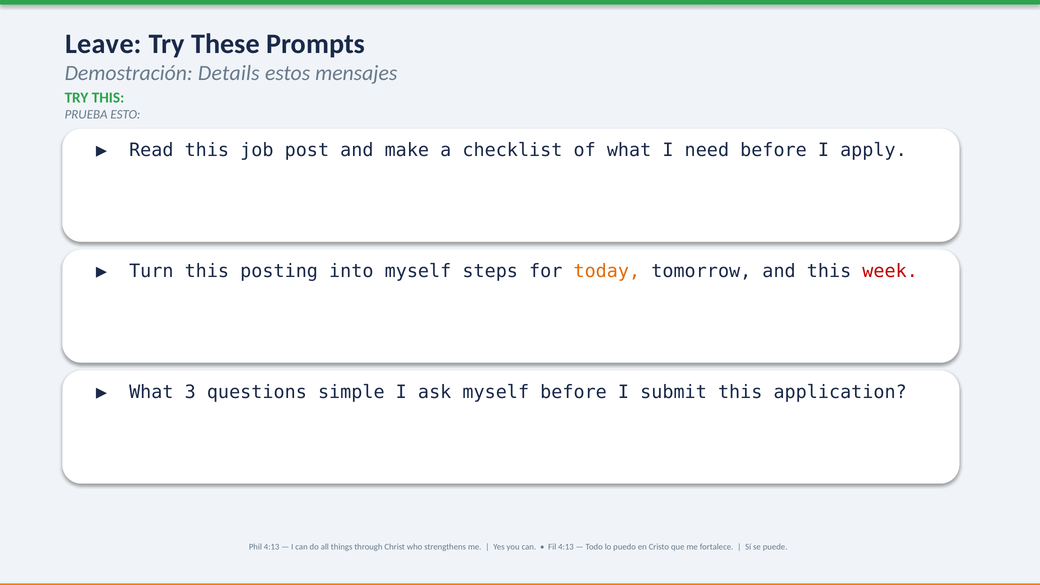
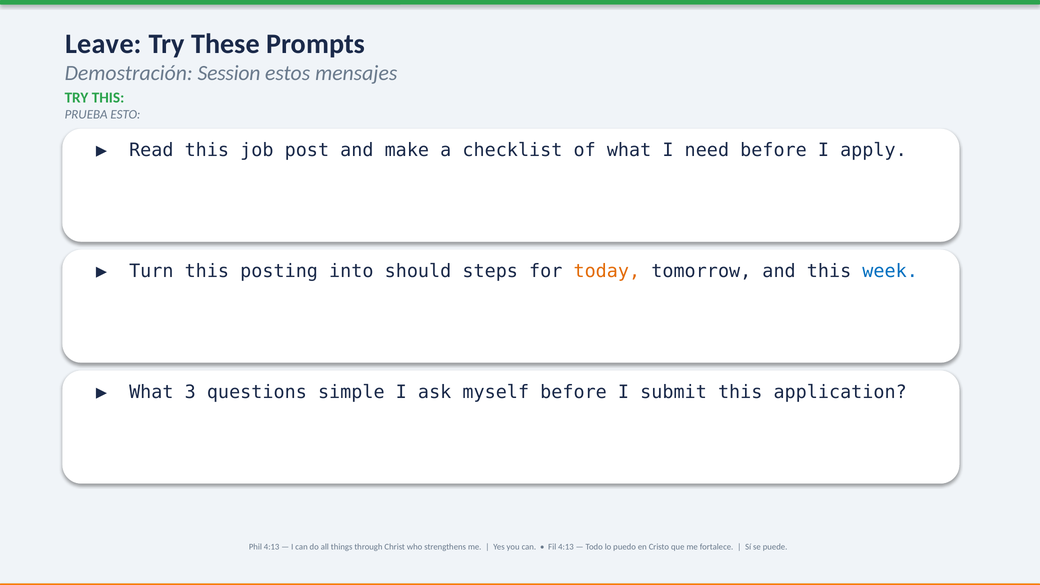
Details: Details -> Session
into myself: myself -> should
week colour: red -> blue
